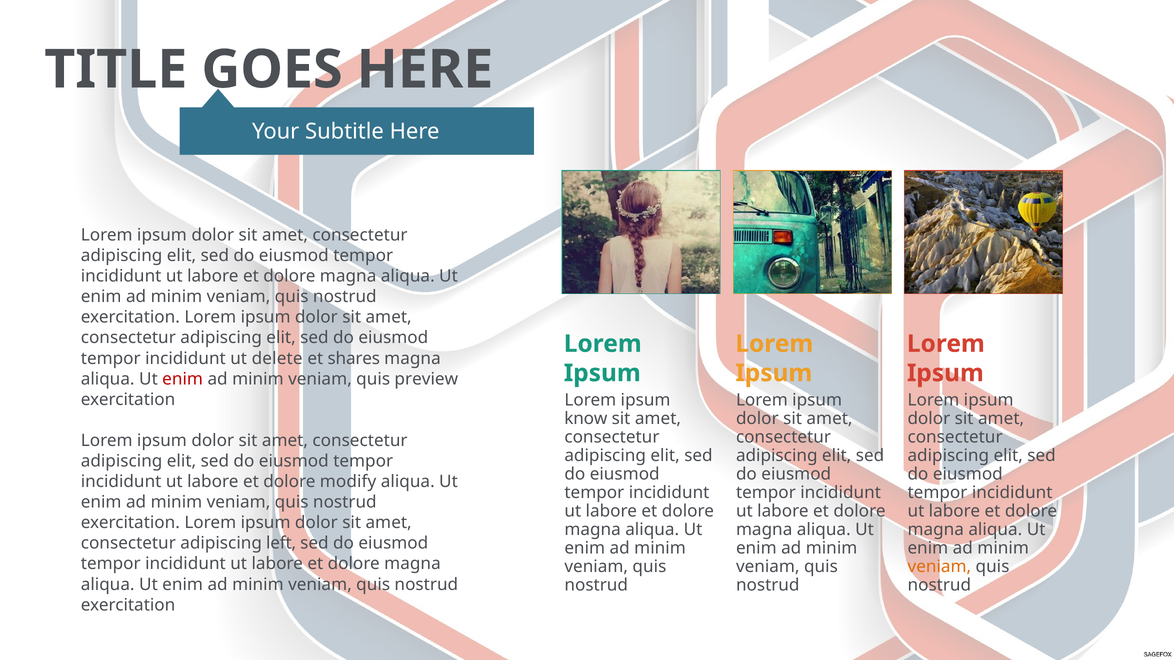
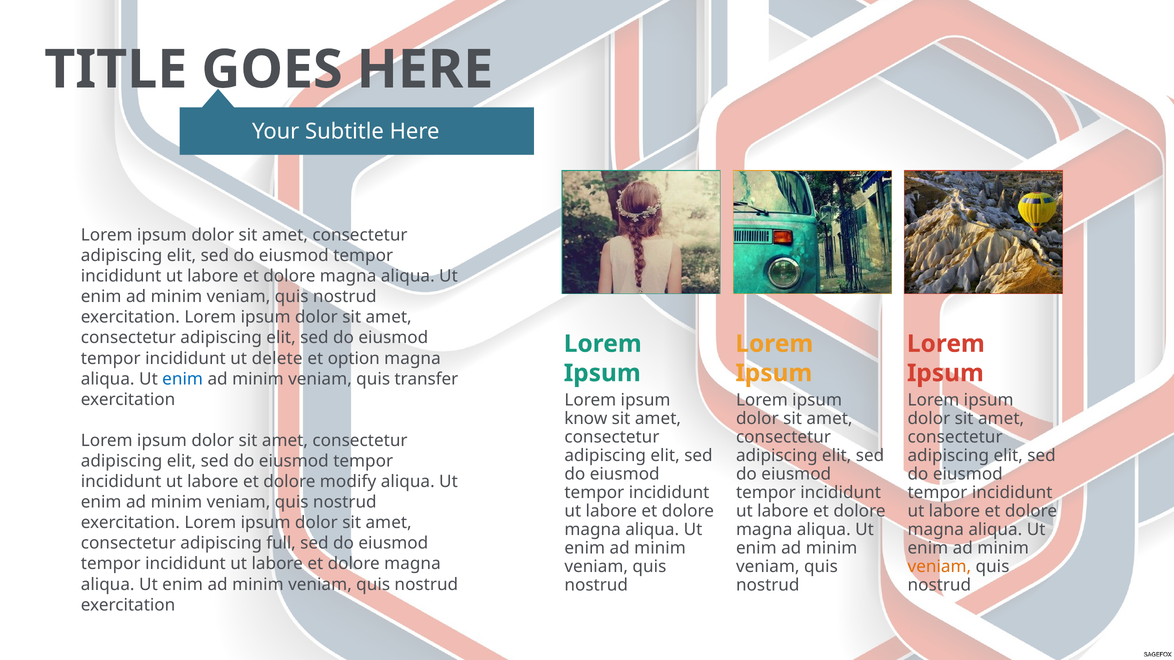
shares: shares -> option
enim at (183, 379) colour: red -> blue
preview: preview -> transfer
left: left -> full
